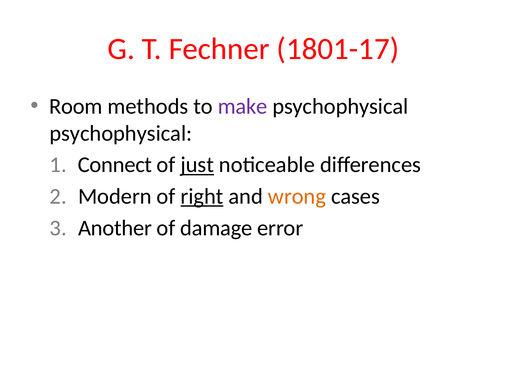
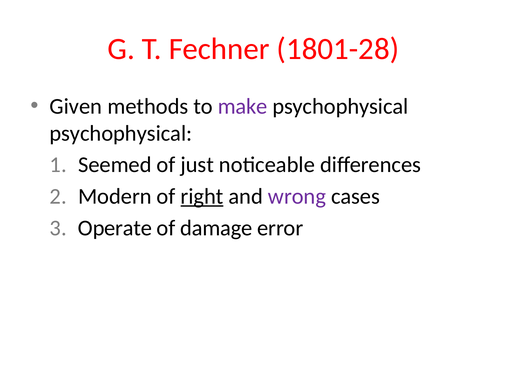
1801-17: 1801-17 -> 1801-28
Room: Room -> Given
Connect: Connect -> Seemed
just underline: present -> none
wrong colour: orange -> purple
Another: Another -> Operate
